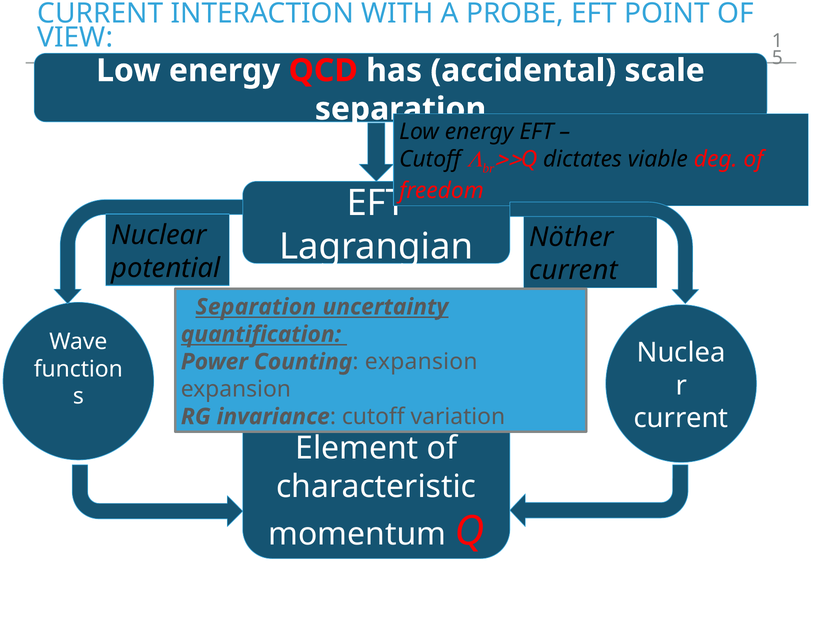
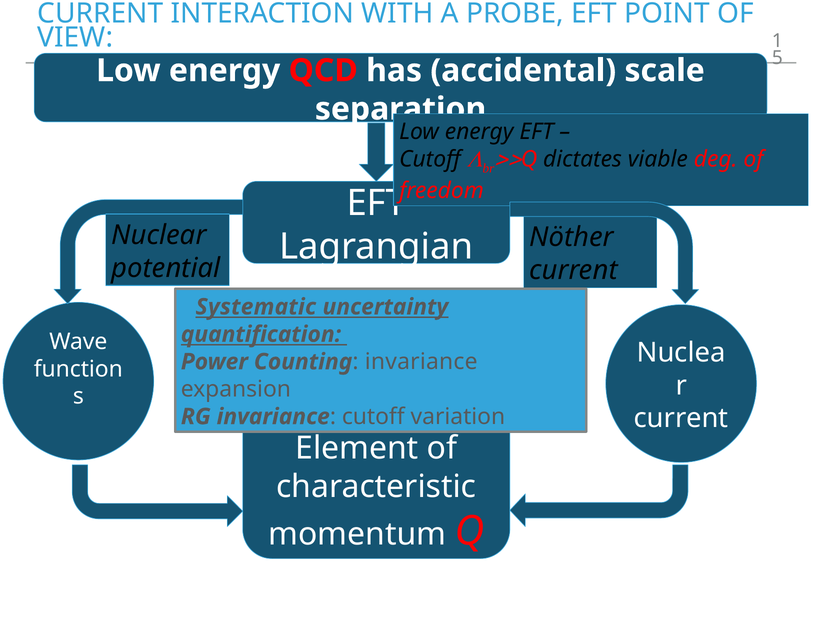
Separation at (256, 307): Separation -> Systematic
expansion at (421, 361): expansion -> invariance
